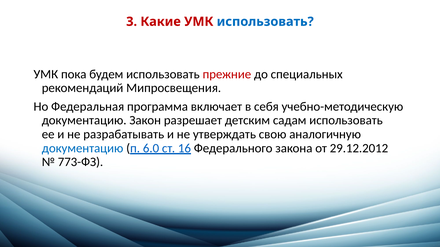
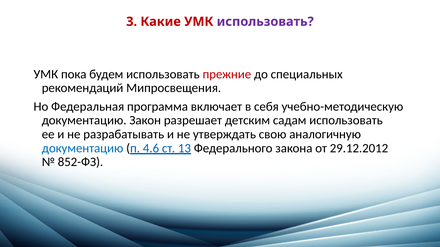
использовать at (265, 22) colour: blue -> purple
6.0: 6.0 -> 4.6
16: 16 -> 13
773-ФЗ: 773-ФЗ -> 852-ФЗ
